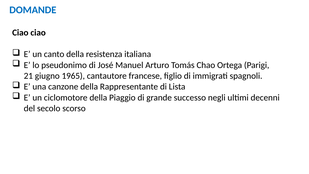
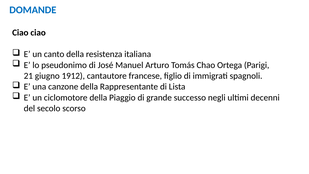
1965: 1965 -> 1912
